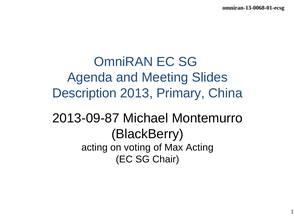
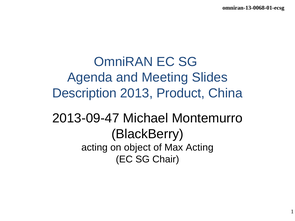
Primary: Primary -> Product
2013-09-87: 2013-09-87 -> 2013-09-47
voting: voting -> object
